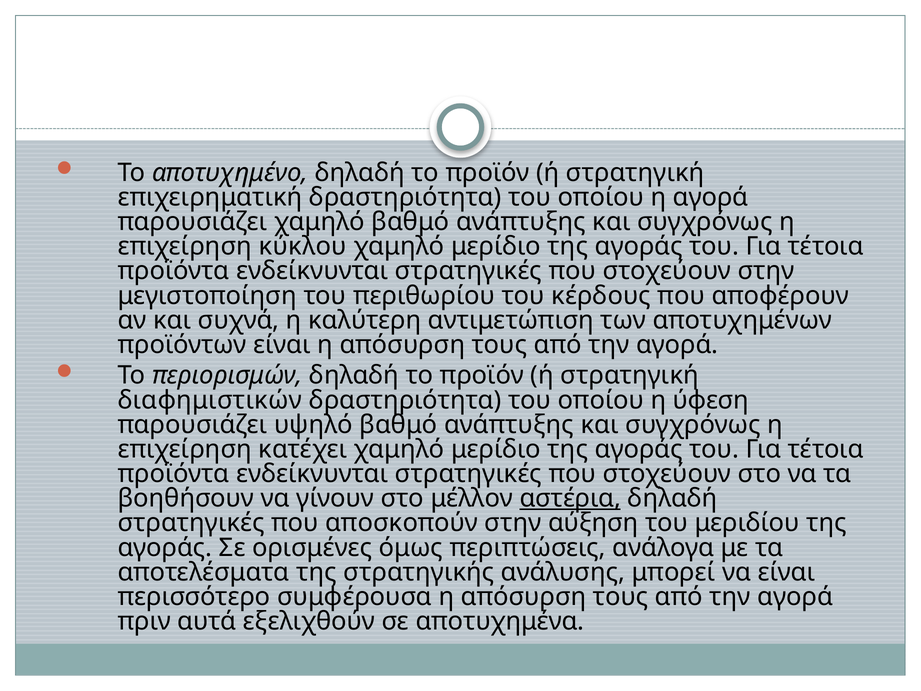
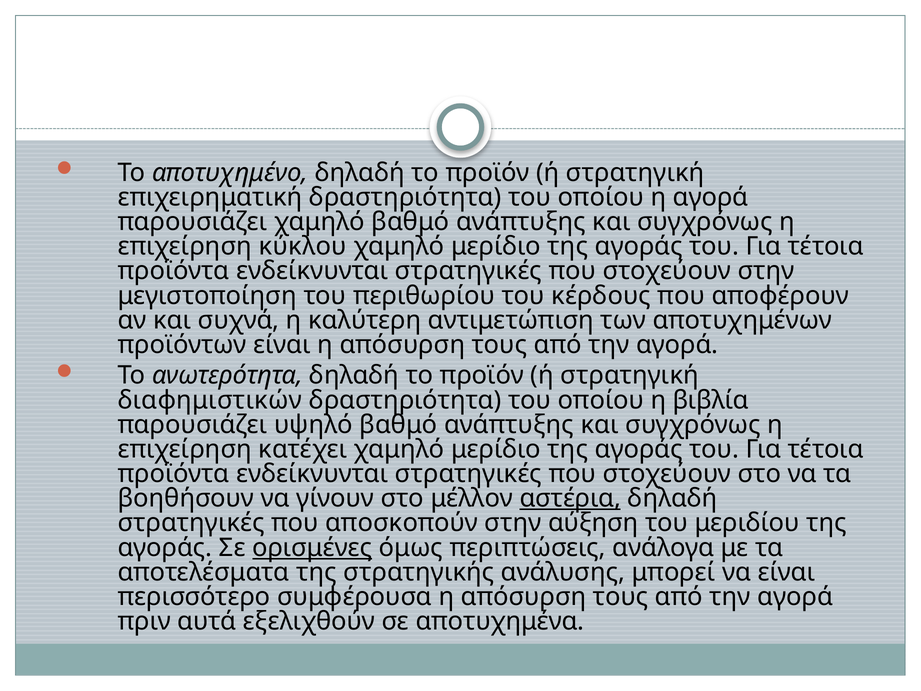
περιορισμών: περιορισμών -> ανωτερότητα
ύφεση: ύφεση -> βιβλία
ορισμένες underline: none -> present
